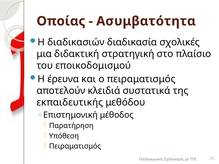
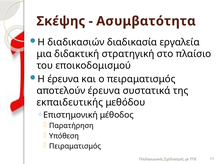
Οποίας: Οποίας -> Σκέψης
σχολικές: σχολικές -> εργαλεία
αποτελούν κλειδιά: κλειδιά -> έρευνα
